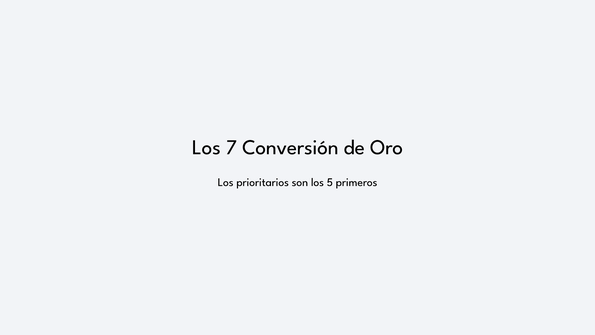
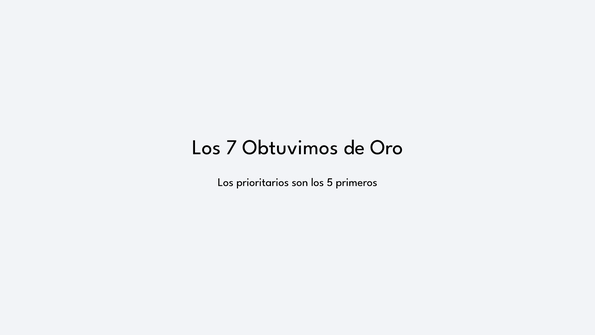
Conversión: Conversión -> Obtuvimos
